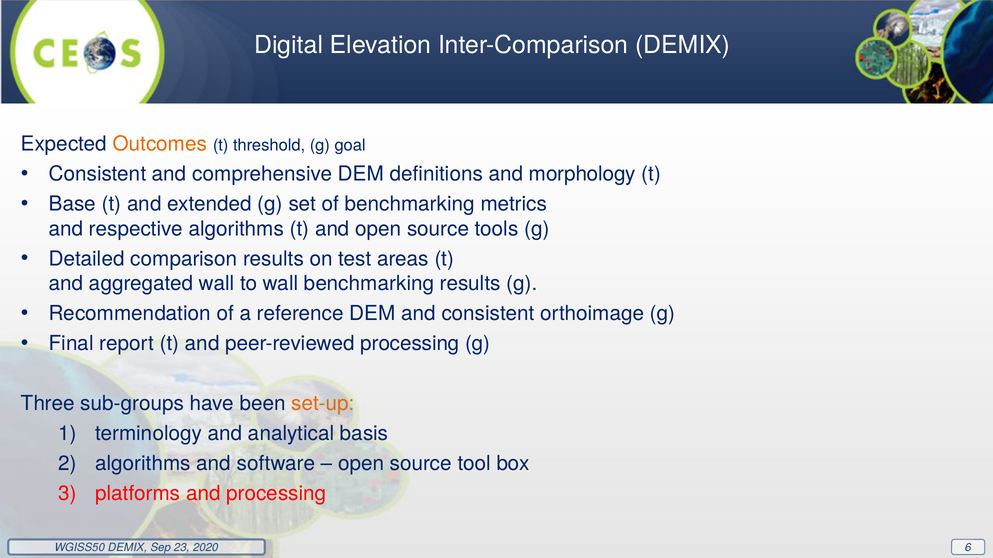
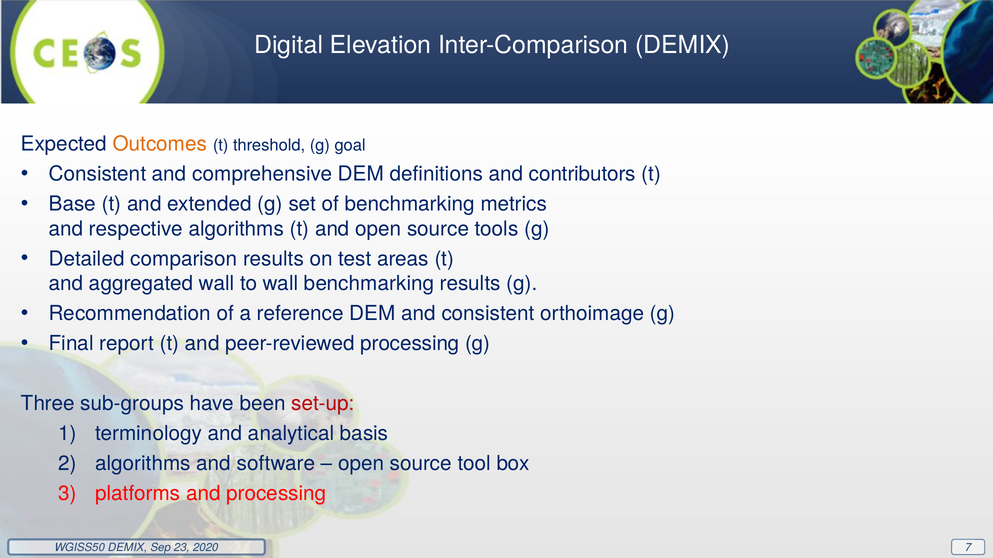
morphology: morphology -> contributors
set-up colour: orange -> red
6: 6 -> 7
